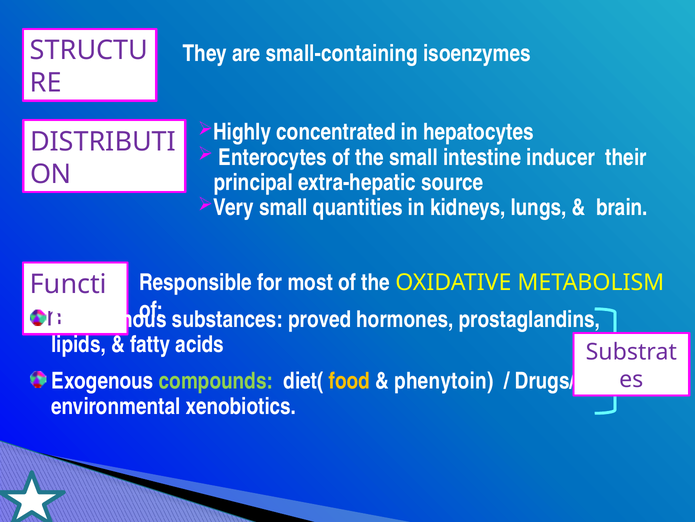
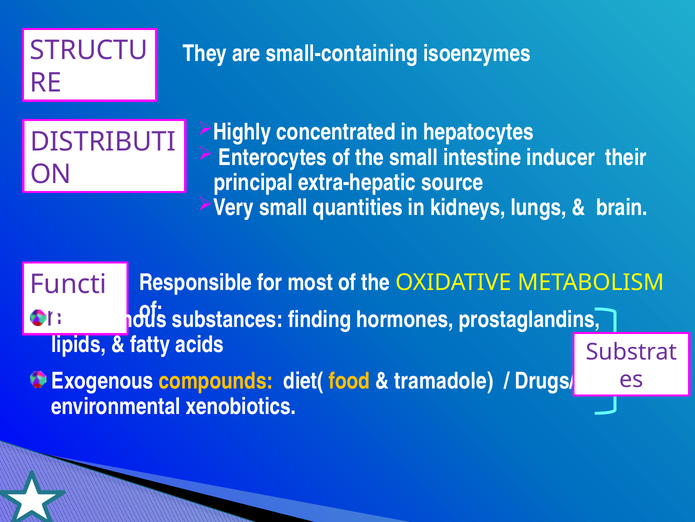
proved: proved -> finding
compounds colour: light green -> yellow
phenytoin: phenytoin -> tramadole
